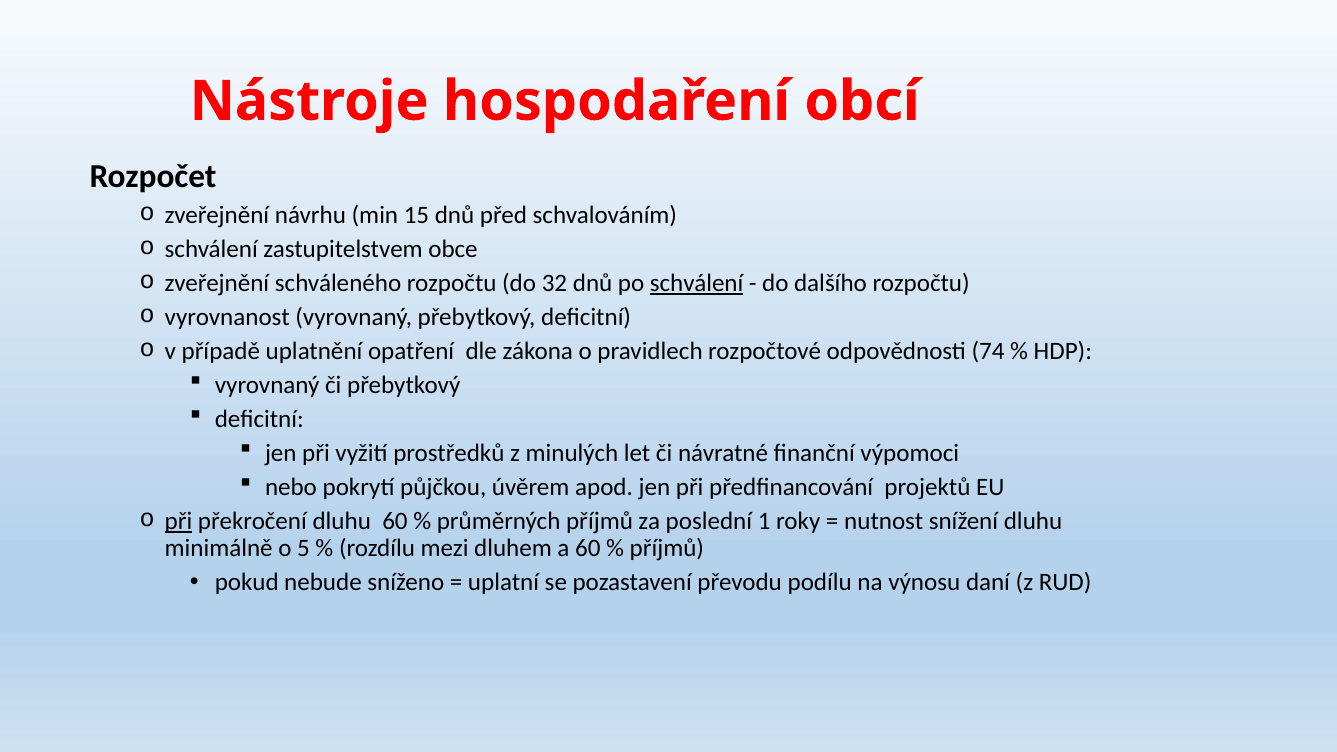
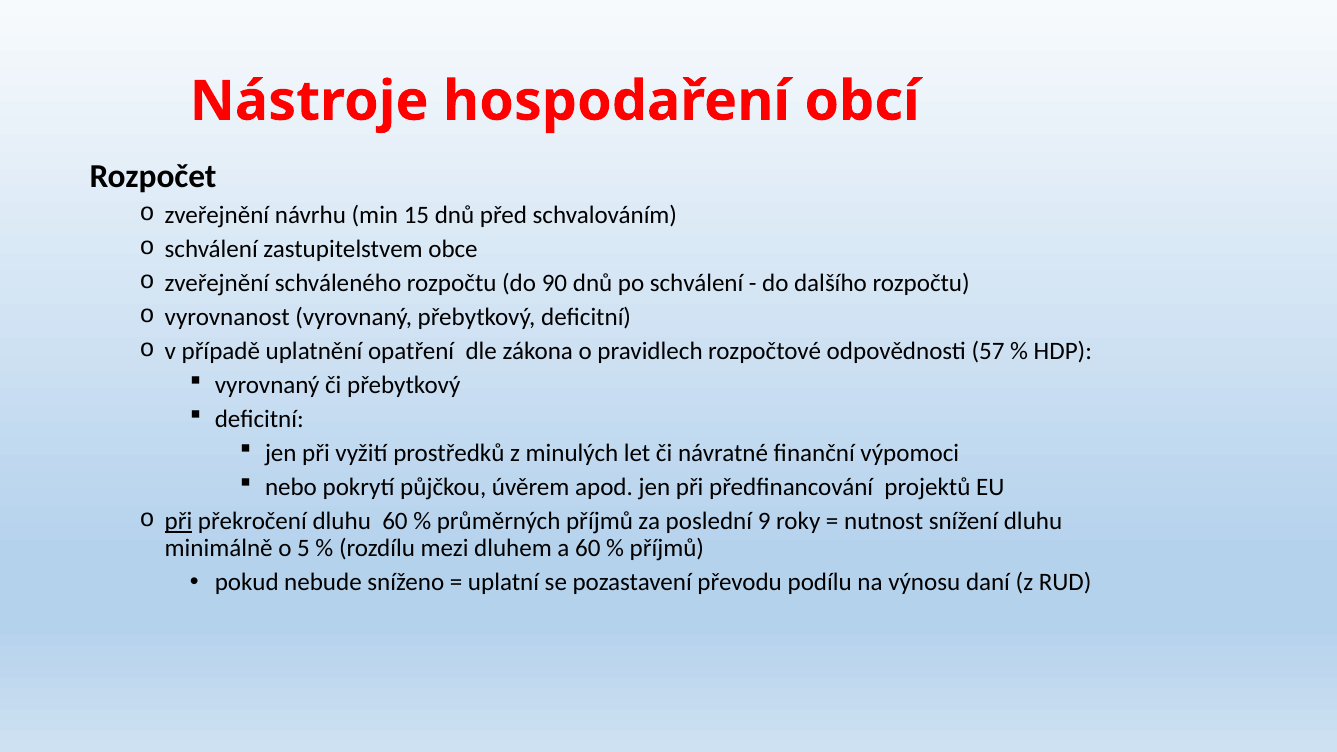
32: 32 -> 90
schválení at (697, 283) underline: present -> none
74: 74 -> 57
1: 1 -> 9
